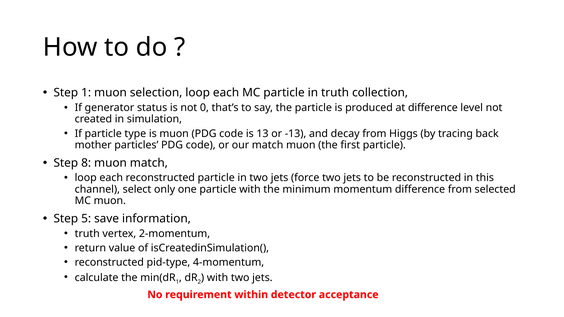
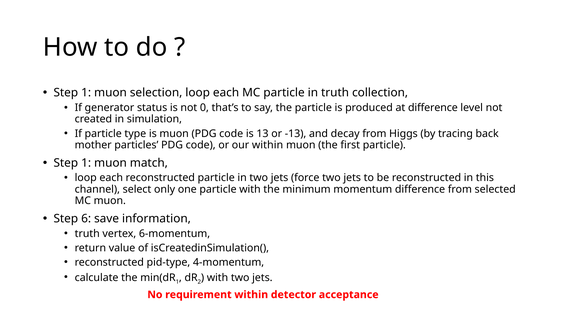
our match: match -> within
8 at (86, 163): 8 -> 1
5: 5 -> 6
2-momentum: 2-momentum -> 6-momentum
